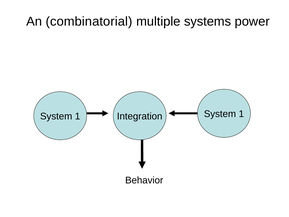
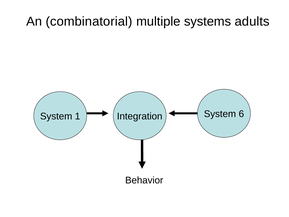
power: power -> adults
1 System 1: 1 -> 6
